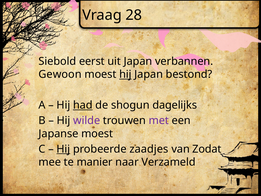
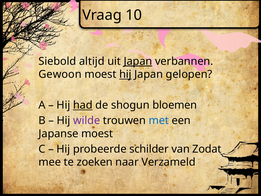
28: 28 -> 10
eerst: eerst -> altijd
Japan at (138, 61) underline: none -> present
bestond: bestond -> gelopen
dagelijks: dagelijks -> bloemen
met colour: purple -> blue
Hij at (63, 149) underline: present -> none
zaadjes: zaadjes -> schilder
manier: manier -> zoeken
